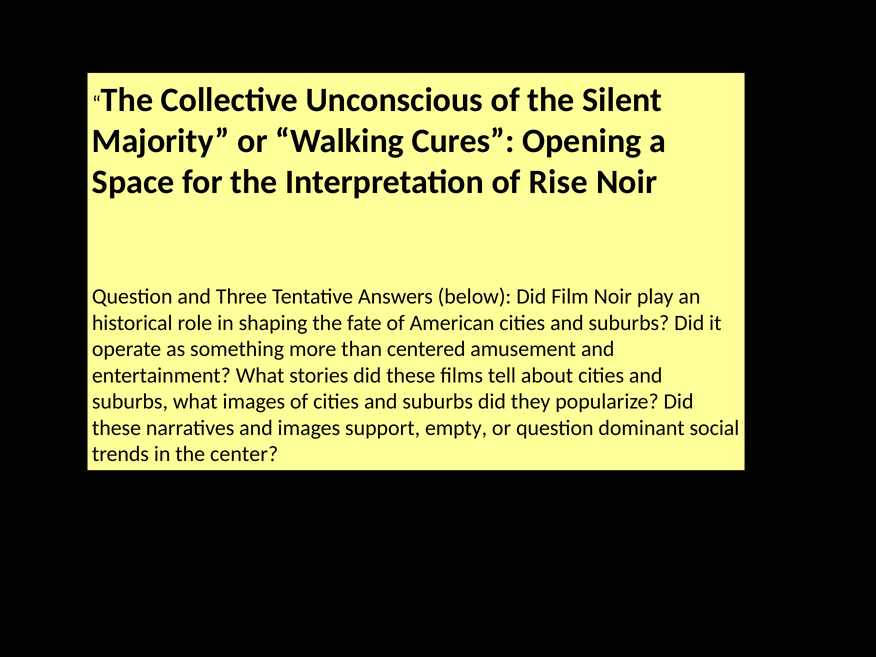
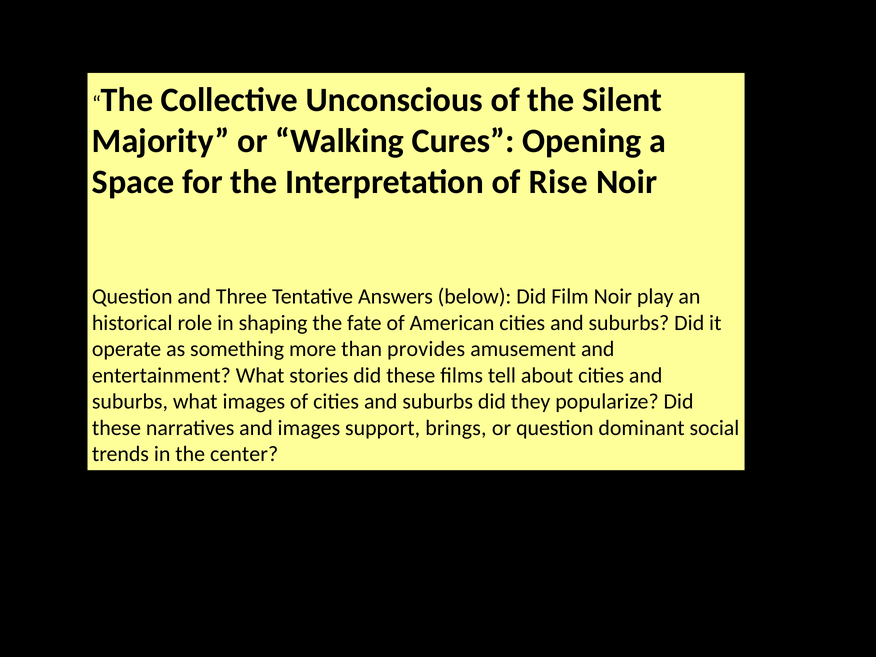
centered: centered -> provides
empty: empty -> brings
